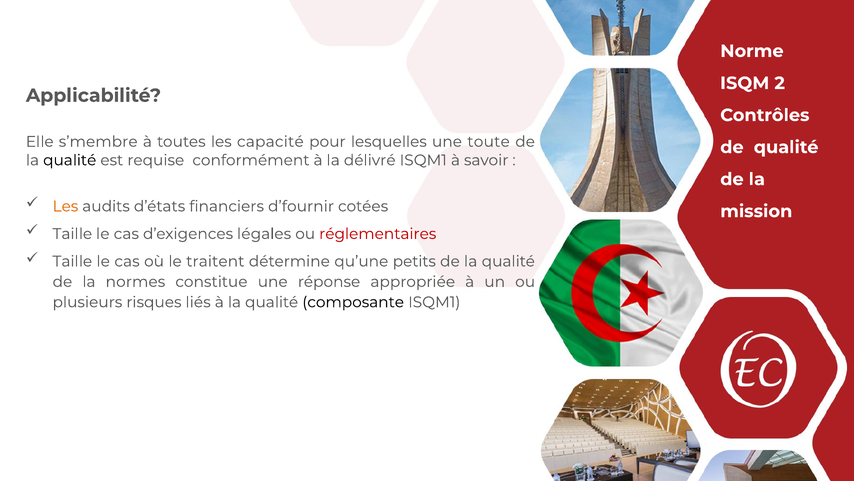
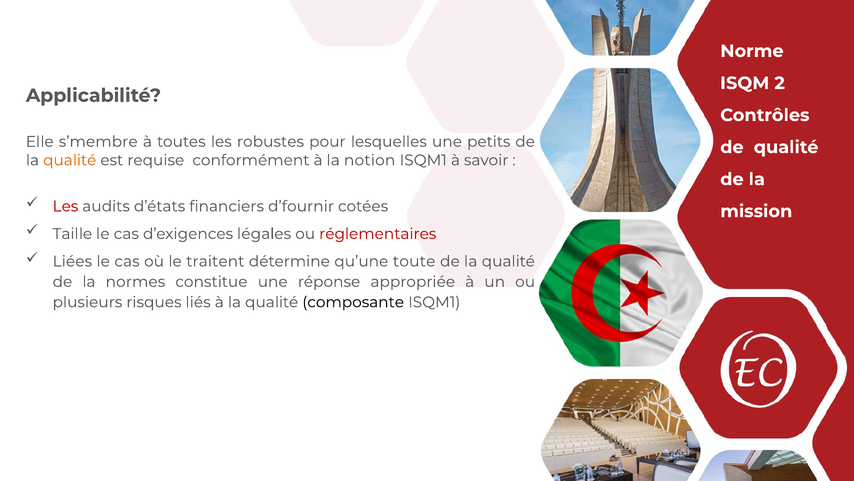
capacité: capacité -> robustes
toute: toute -> petits
qualité at (70, 160) colour: black -> orange
délivré: délivré -> notion
Les at (65, 206) colour: orange -> red
Taille at (72, 261): Taille -> Liées
petits: petits -> toute
